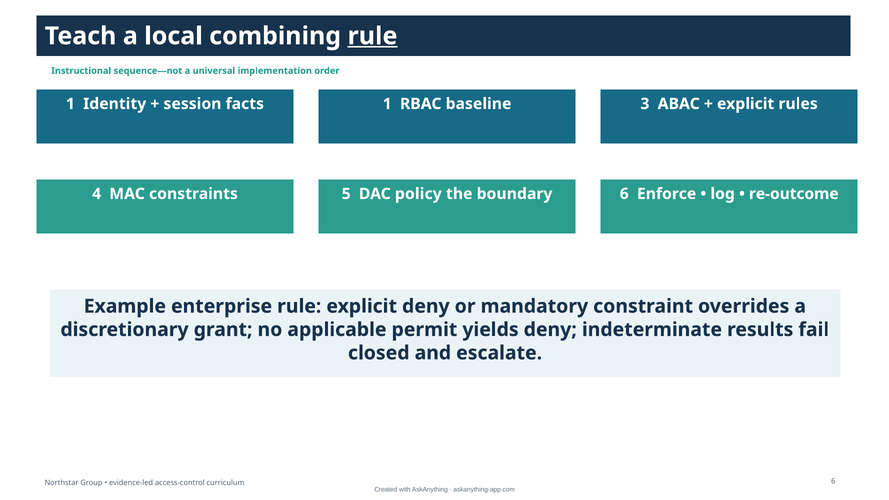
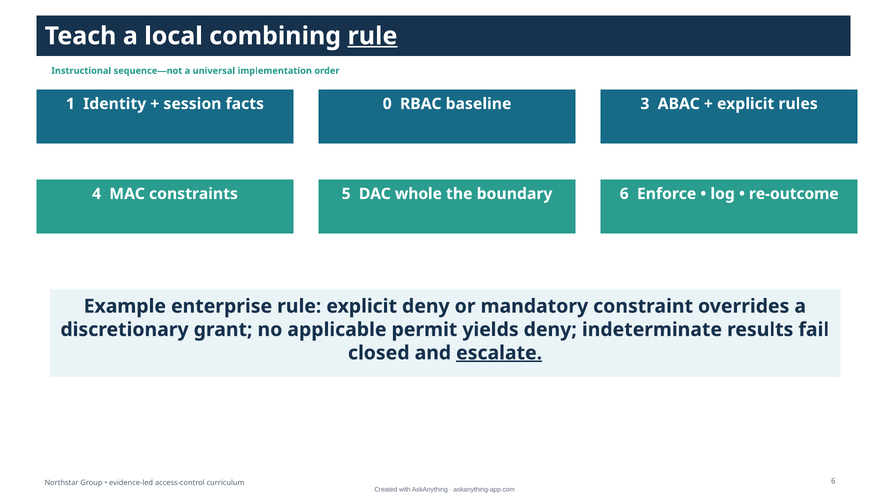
facts 1: 1 -> 0
policy: policy -> whole
escalate underline: none -> present
